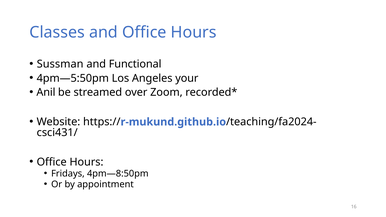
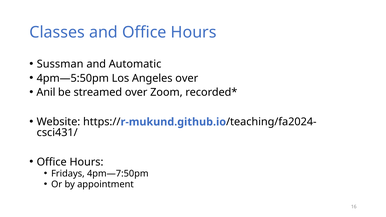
Functional: Functional -> Automatic
Angeles your: your -> over
4pm—8:50pm: 4pm—8:50pm -> 4pm—7:50pm
